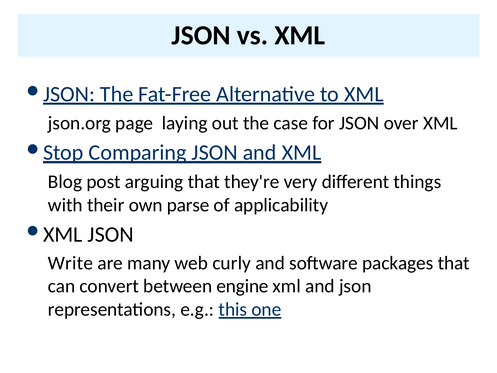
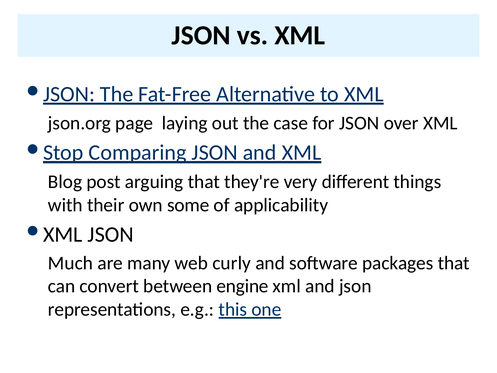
parse: parse -> some
Write: Write -> Much
